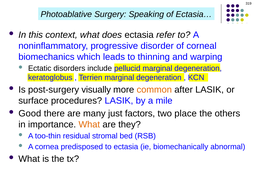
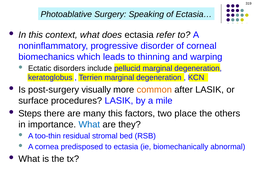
Good: Good -> Steps
many just: just -> this
What at (89, 125) colour: orange -> blue
